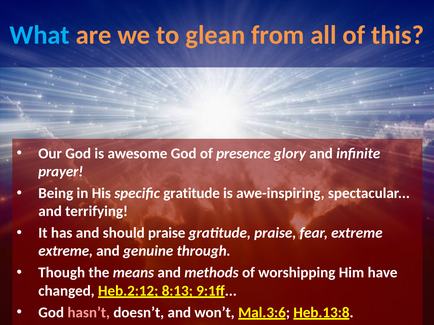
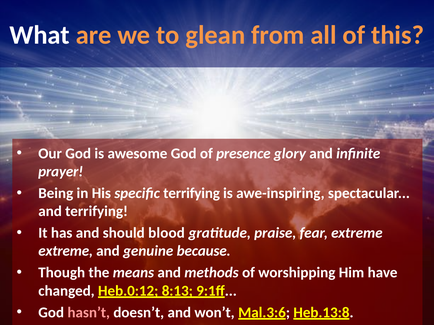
What colour: light blue -> white
specific gratitude: gratitude -> terrifying
should praise: praise -> blood
through: through -> because
Heb.2:12: Heb.2:12 -> Heb.0:12
